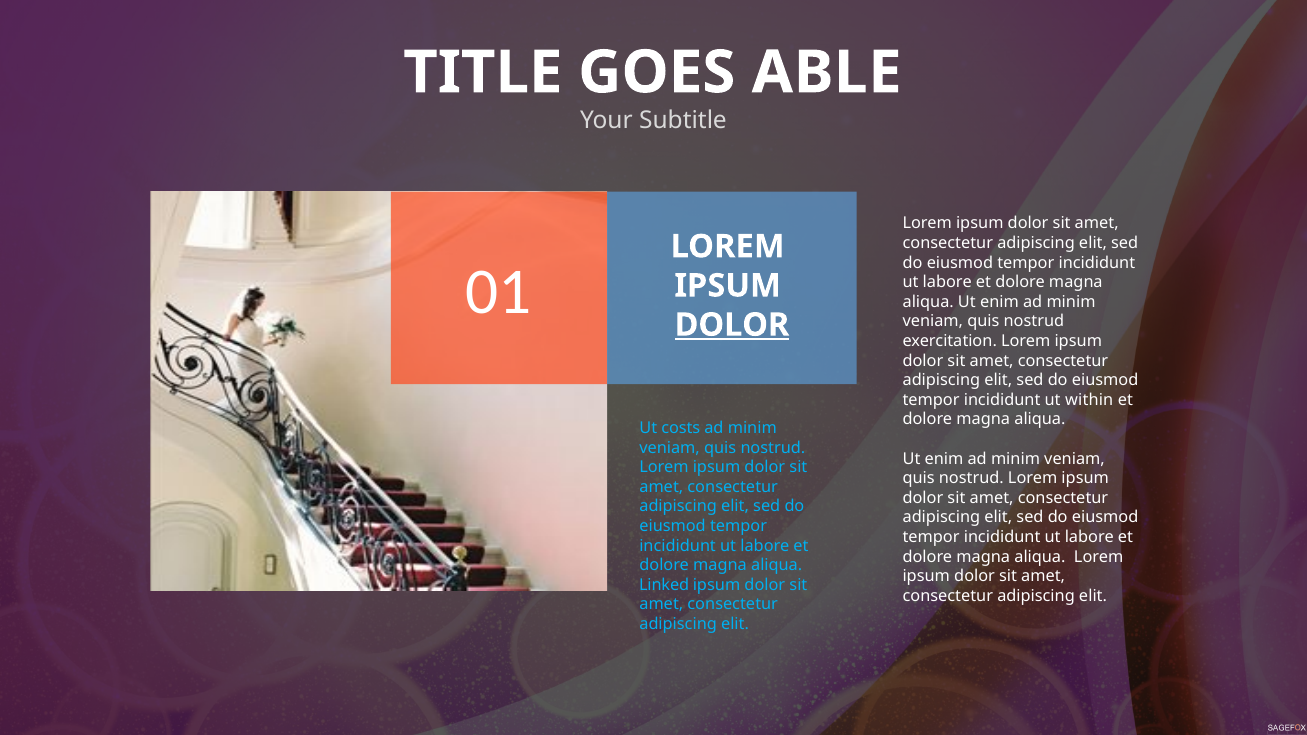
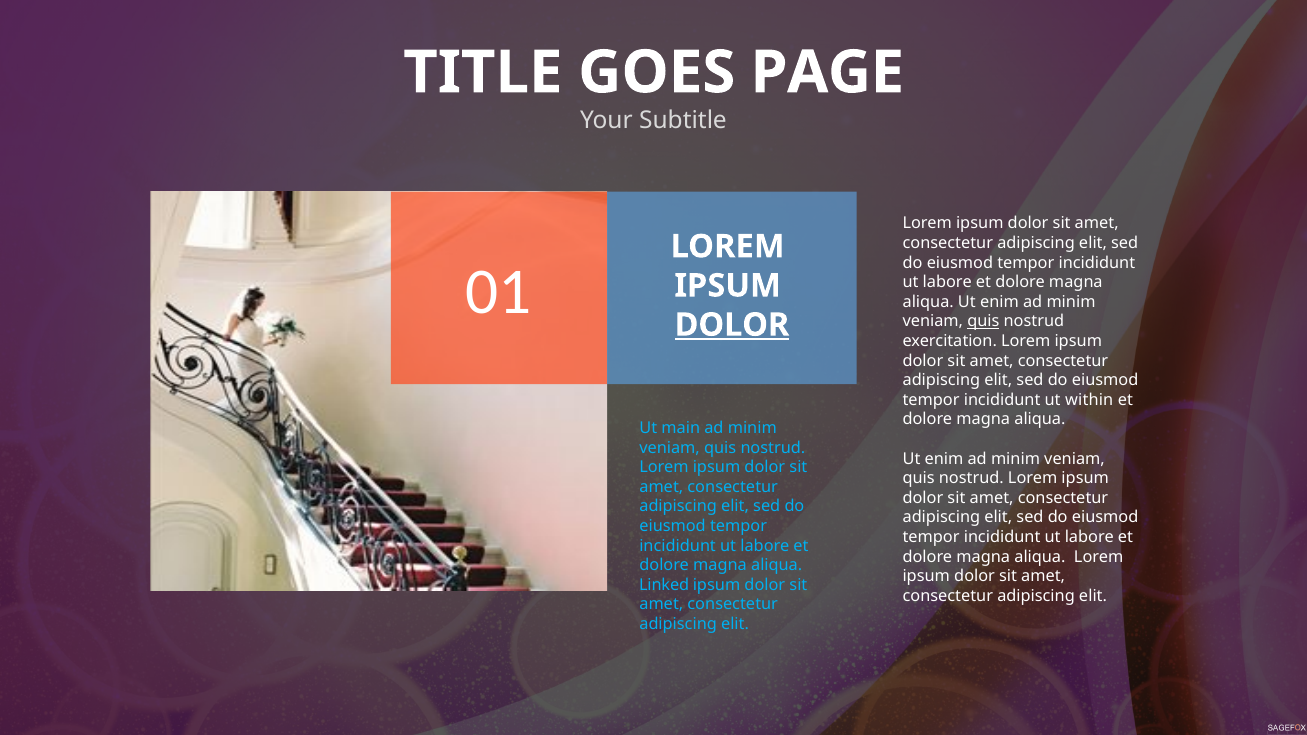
ABLE: ABLE -> PAGE
quis at (983, 322) underline: none -> present
costs: costs -> main
